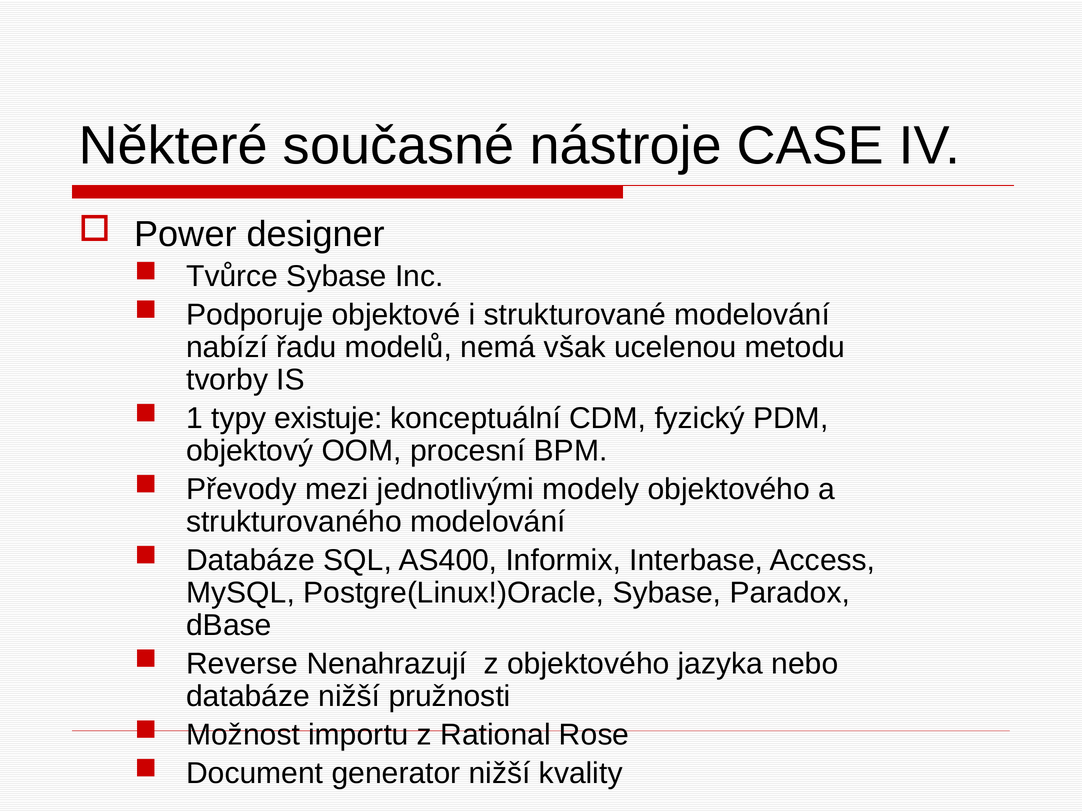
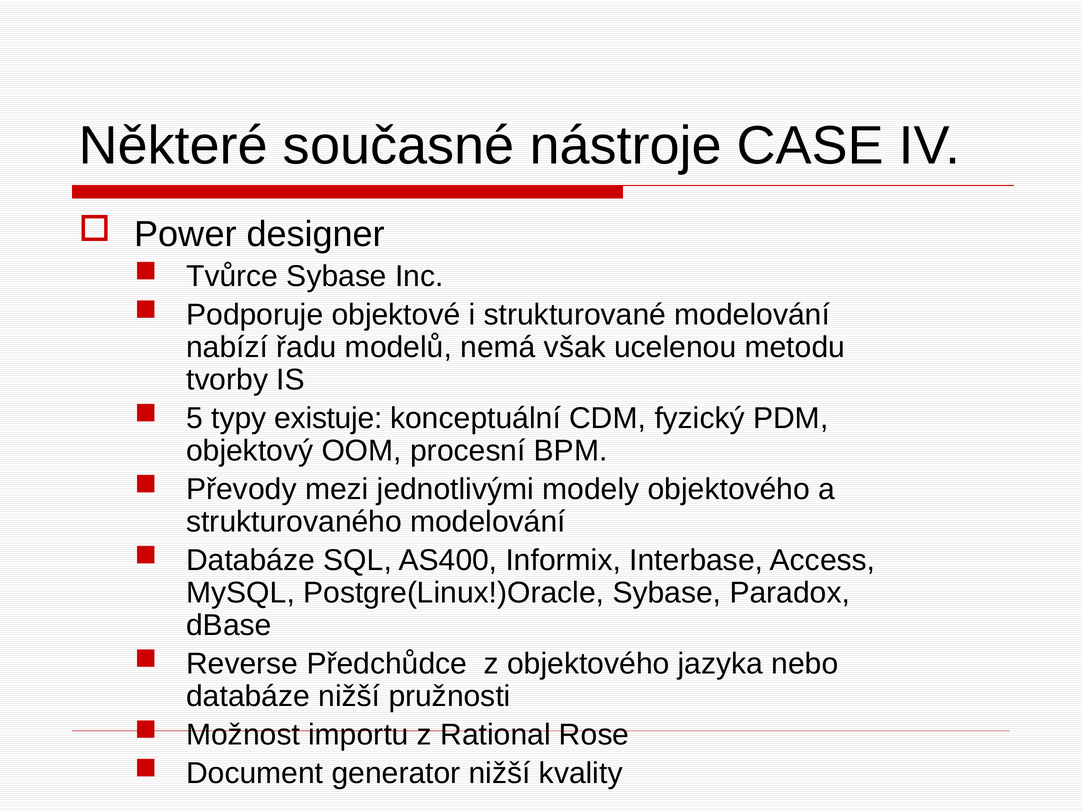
1: 1 -> 5
Nenahrazují: Nenahrazují -> Předchůdce
